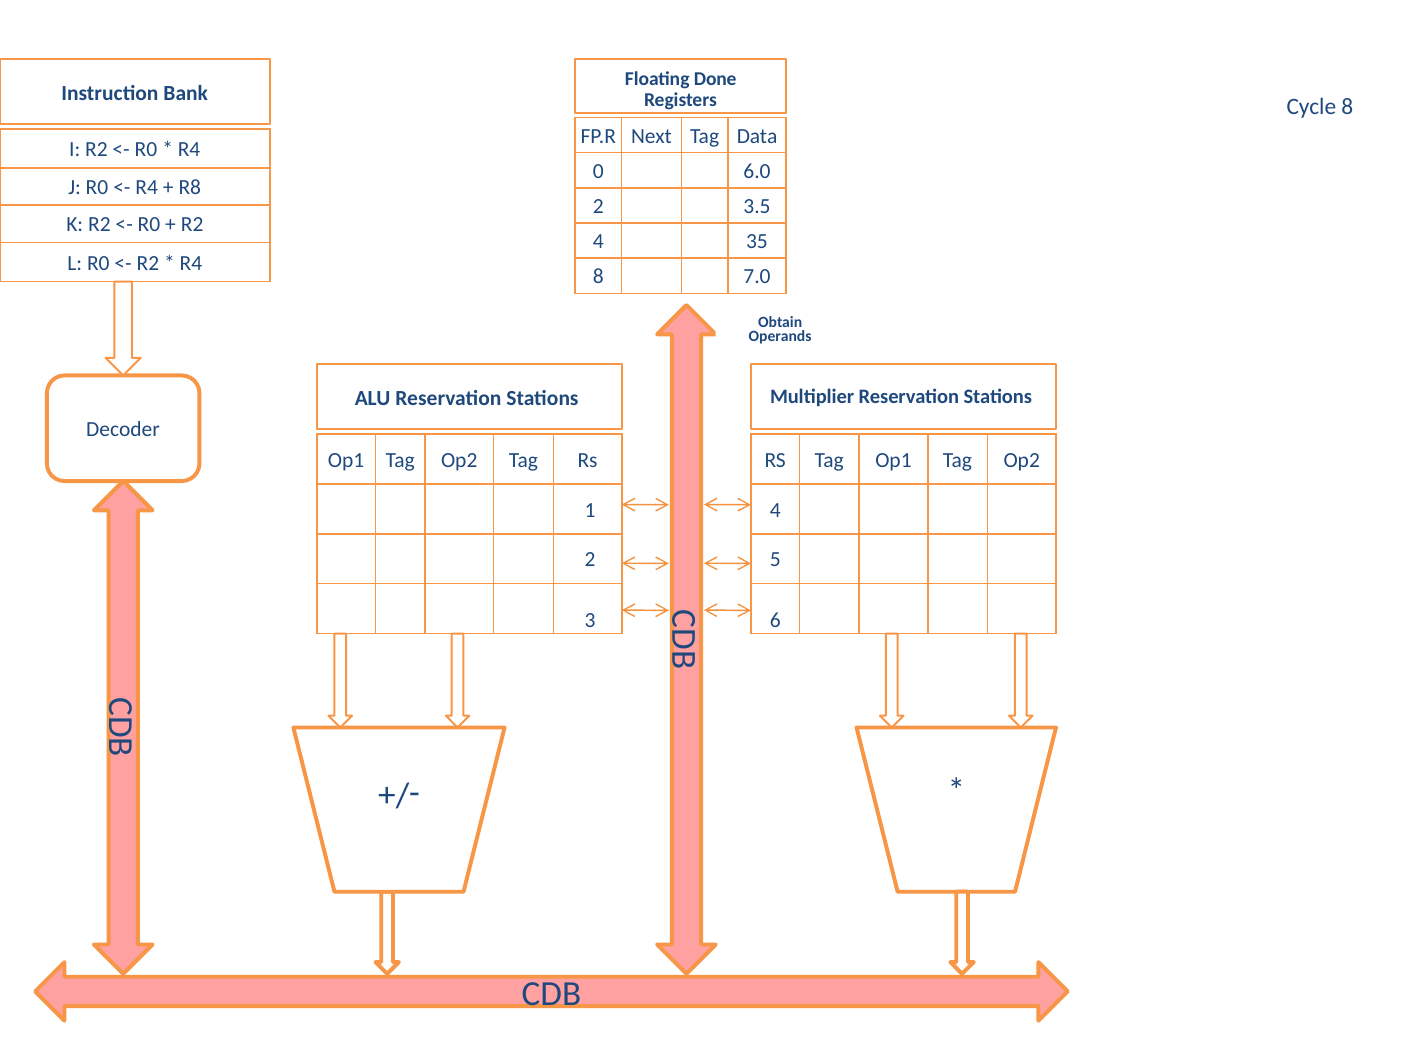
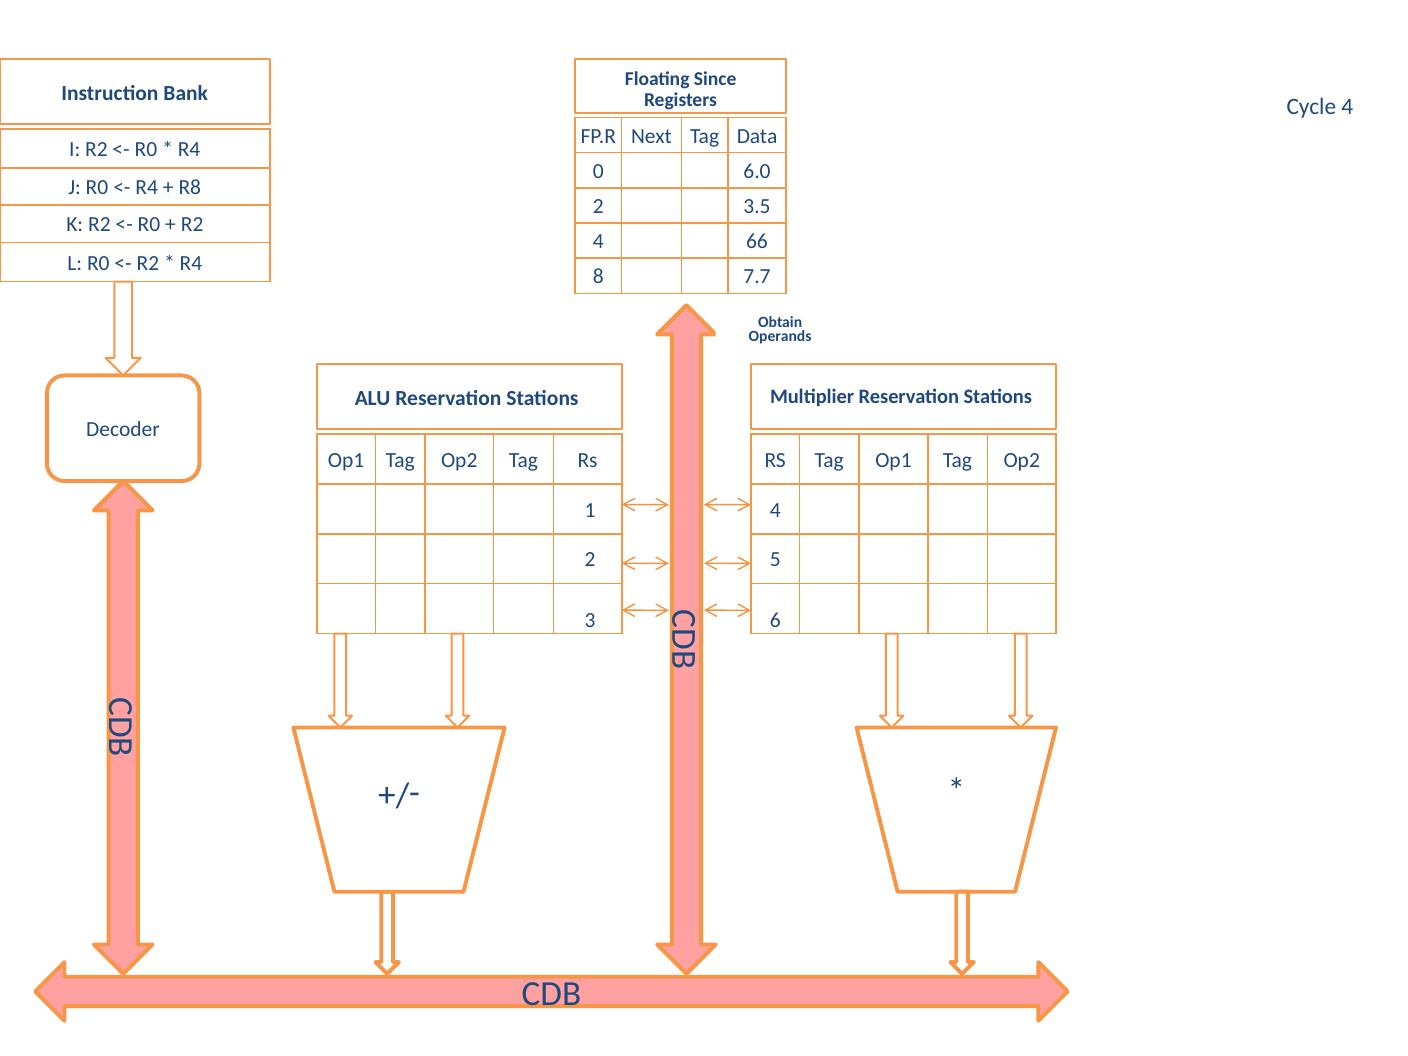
Done: Done -> Since
Cycle 8: 8 -> 4
35: 35 -> 66
7.0: 7.0 -> 7.7
